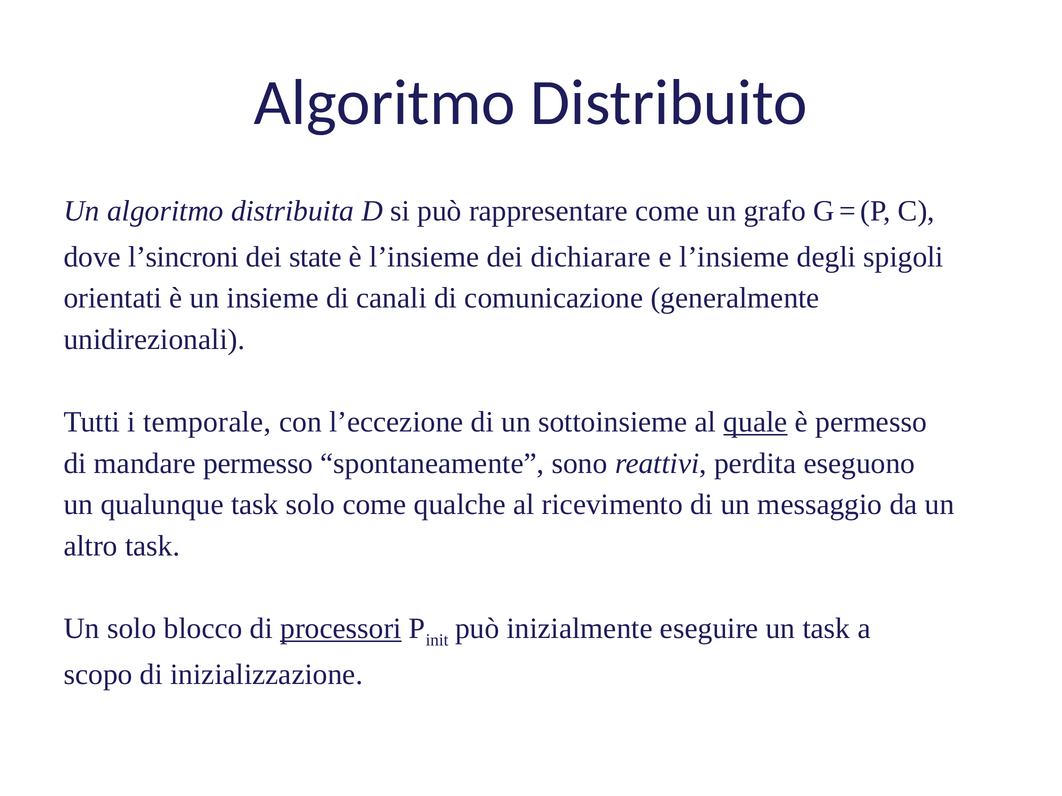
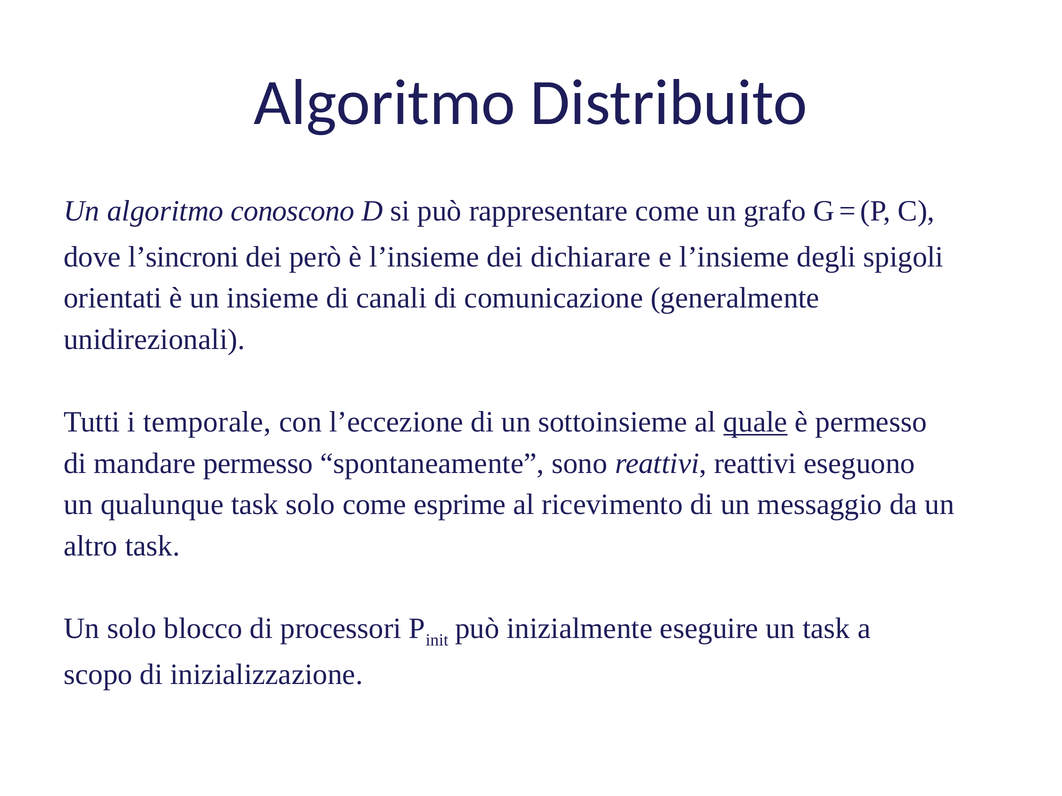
distribuita: distribuita -> conoscono
state: state -> però
reattivi perdita: perdita -> reattivi
qualche: qualche -> esprime
processori underline: present -> none
